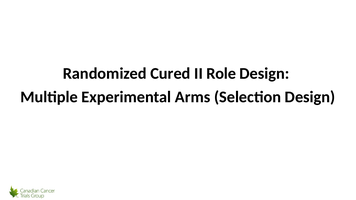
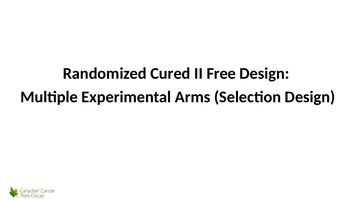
Role: Role -> Free
